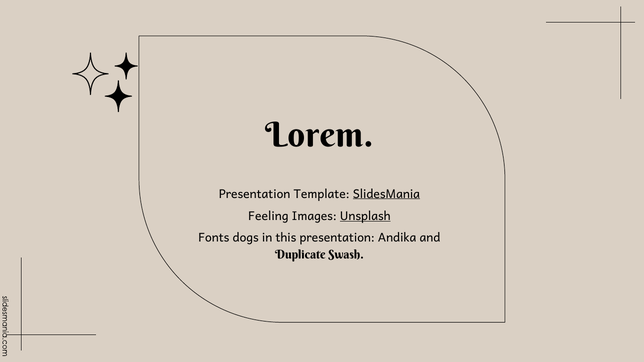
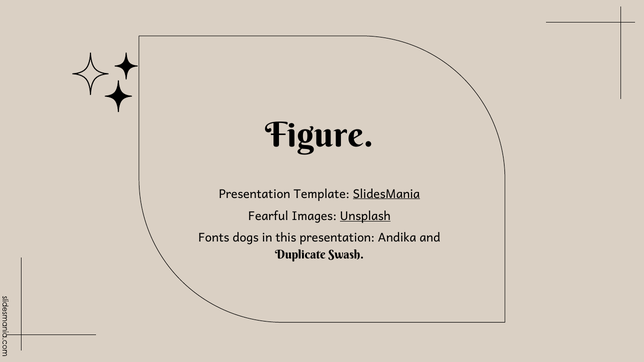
Lorem: Lorem -> Figure
Feeling: Feeling -> Fearful
